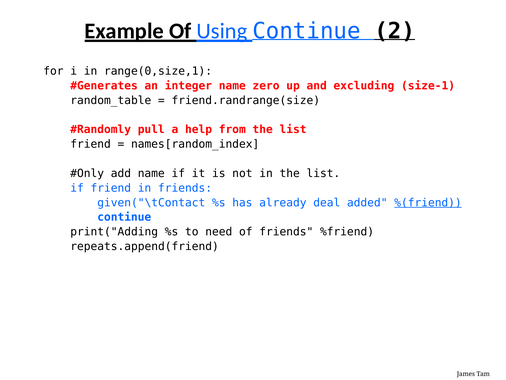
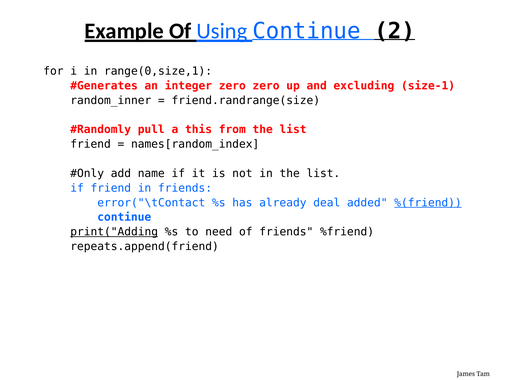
integer name: name -> zero
random_table: random_table -> random_inner
help: help -> this
given("\tContact: given("\tContact -> error("\tContact
print("Adding underline: none -> present
